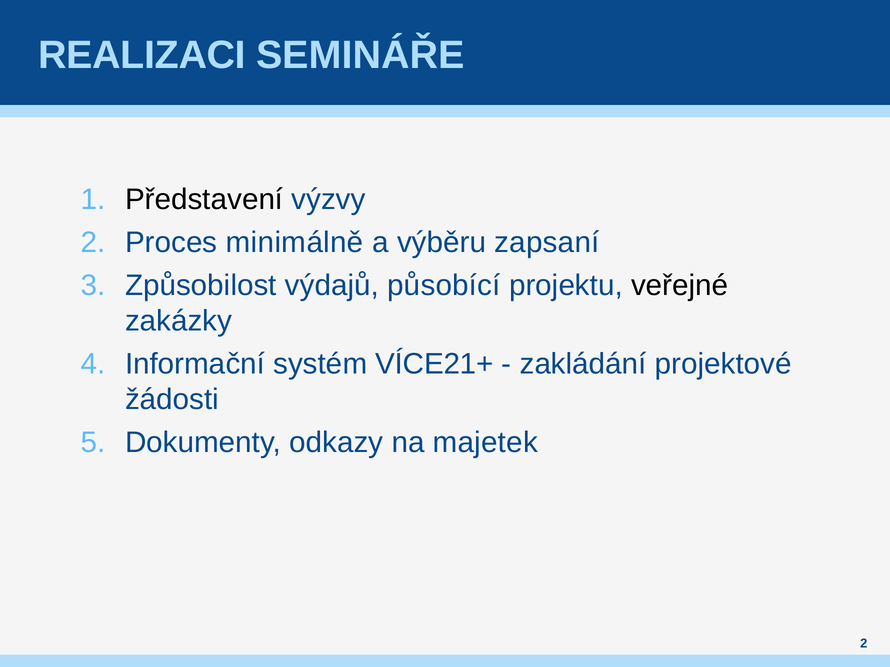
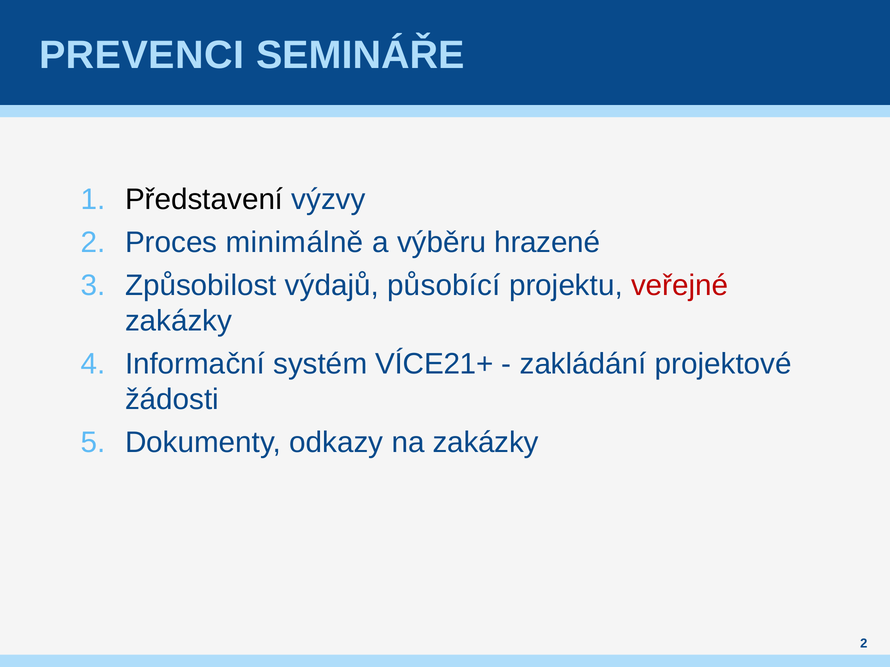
REALIZACI: REALIZACI -> PREVENCI
zapsaní: zapsaní -> hrazené
veřejné colour: black -> red
na majetek: majetek -> zakázky
